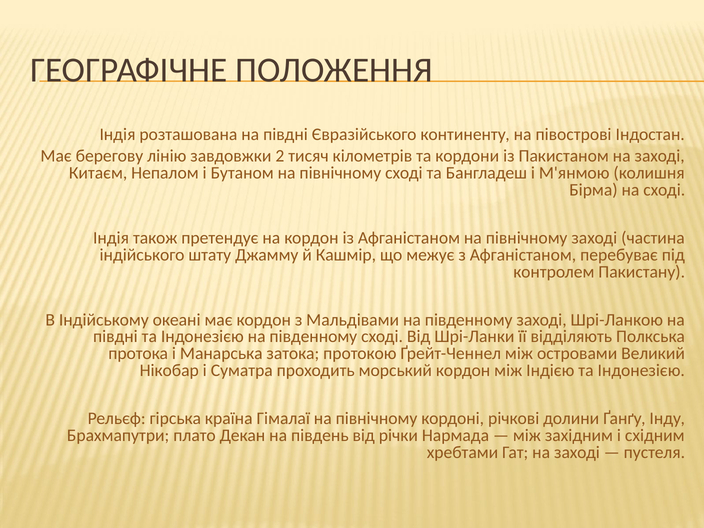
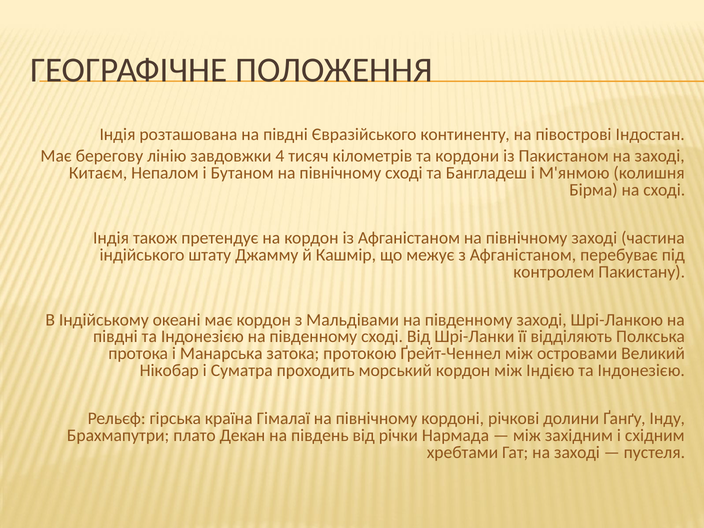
2: 2 -> 4
